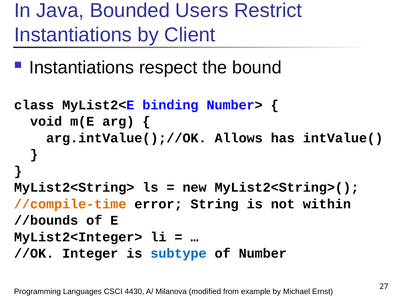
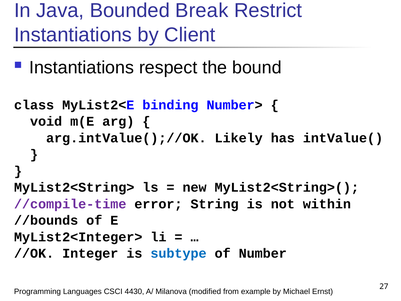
Users: Users -> Break
Allows: Allows -> Likely
//compile-time colour: orange -> purple
